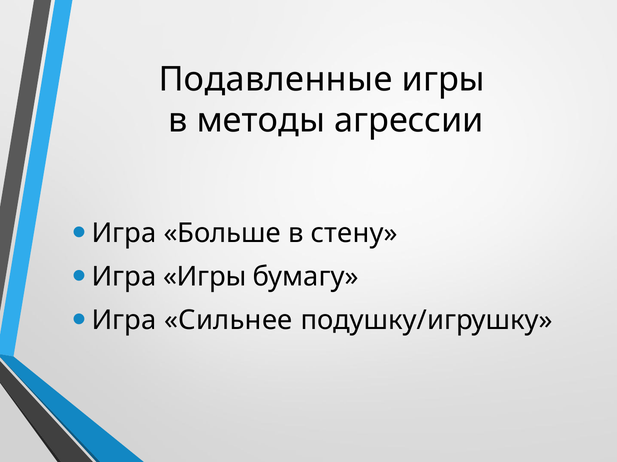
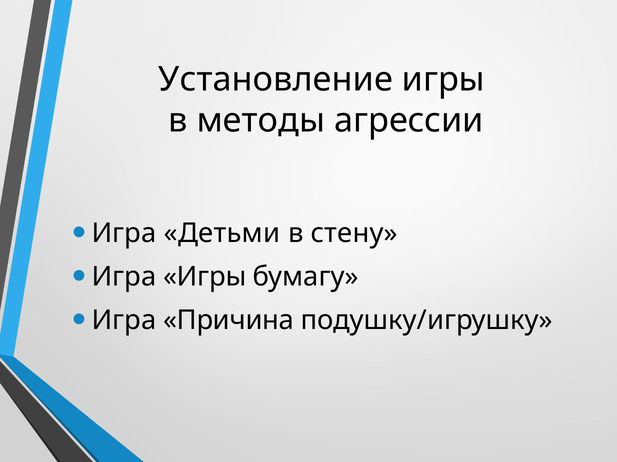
Подавленные: Подавленные -> Установление
Больше: Больше -> Детьми
Сильнее: Сильнее -> Причина
